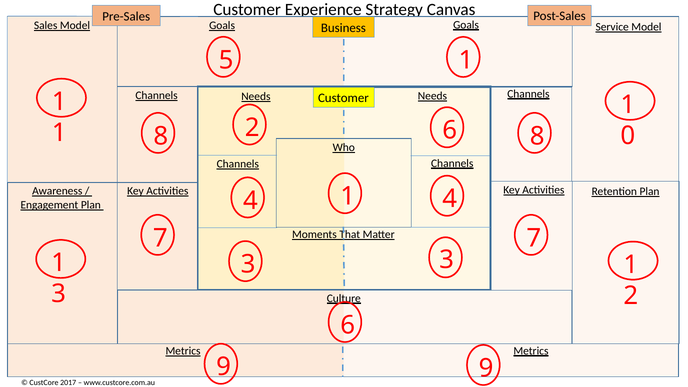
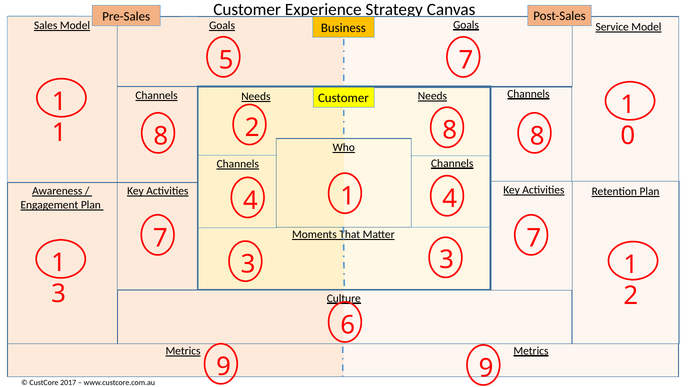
5 1: 1 -> 7
2 6: 6 -> 8
